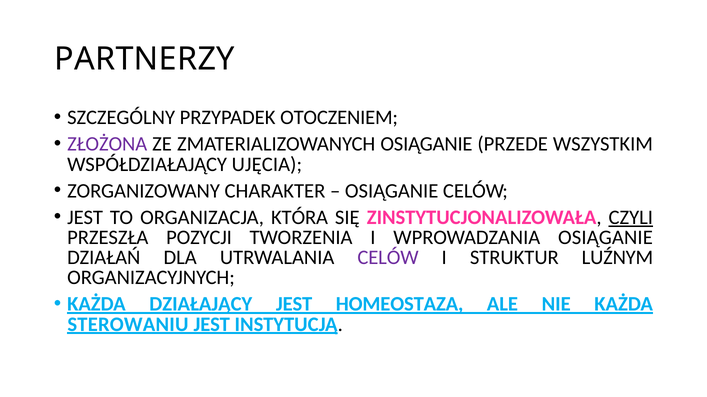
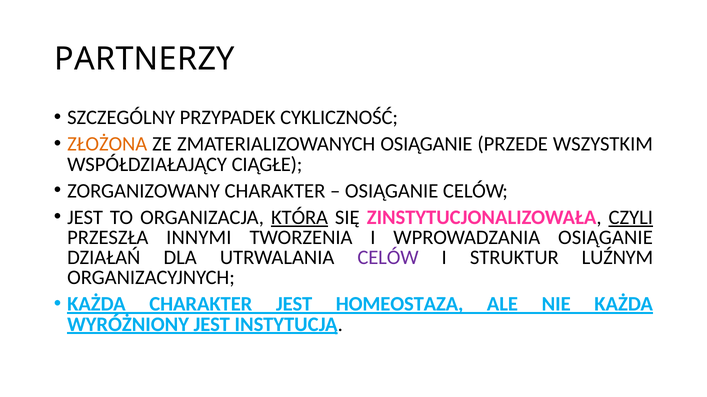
OTOCZENIEM: OTOCZENIEM -> CYKLICZNOŚĆ
ZŁOŻONA colour: purple -> orange
UJĘCIA: UJĘCIA -> CIĄGŁE
KTÓRA underline: none -> present
POZYCJI: POZYCJI -> INNYMI
KAŻDA DZIAŁAJĄCY: DZIAŁAJĄCY -> CHARAKTER
STEROWANIU: STEROWANIU -> WYRÓŻNIONY
